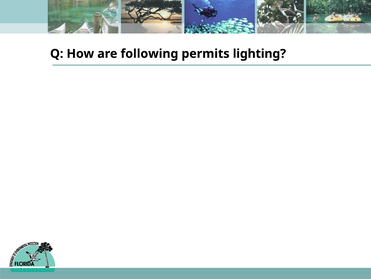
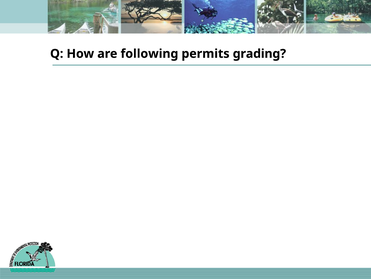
lighting: lighting -> grading
